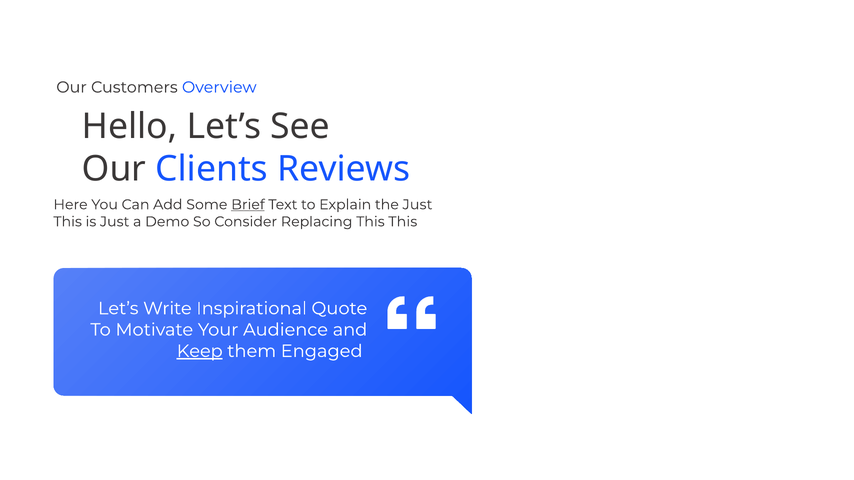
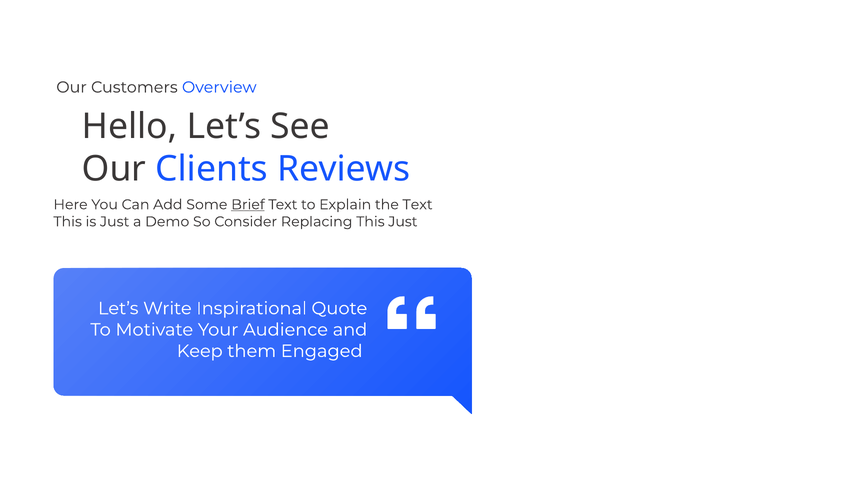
the Just: Just -> Text
This This: This -> Just
Keep underline: present -> none
